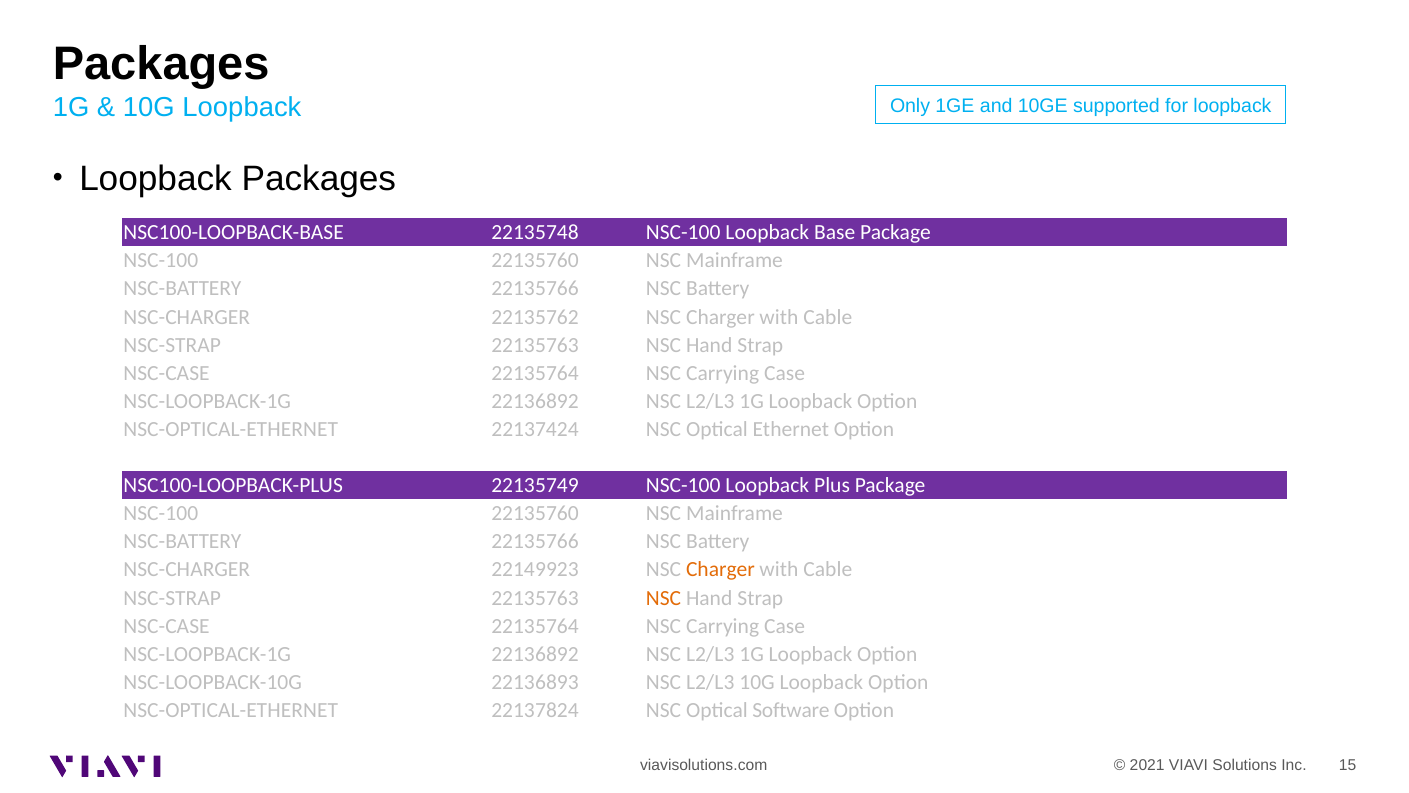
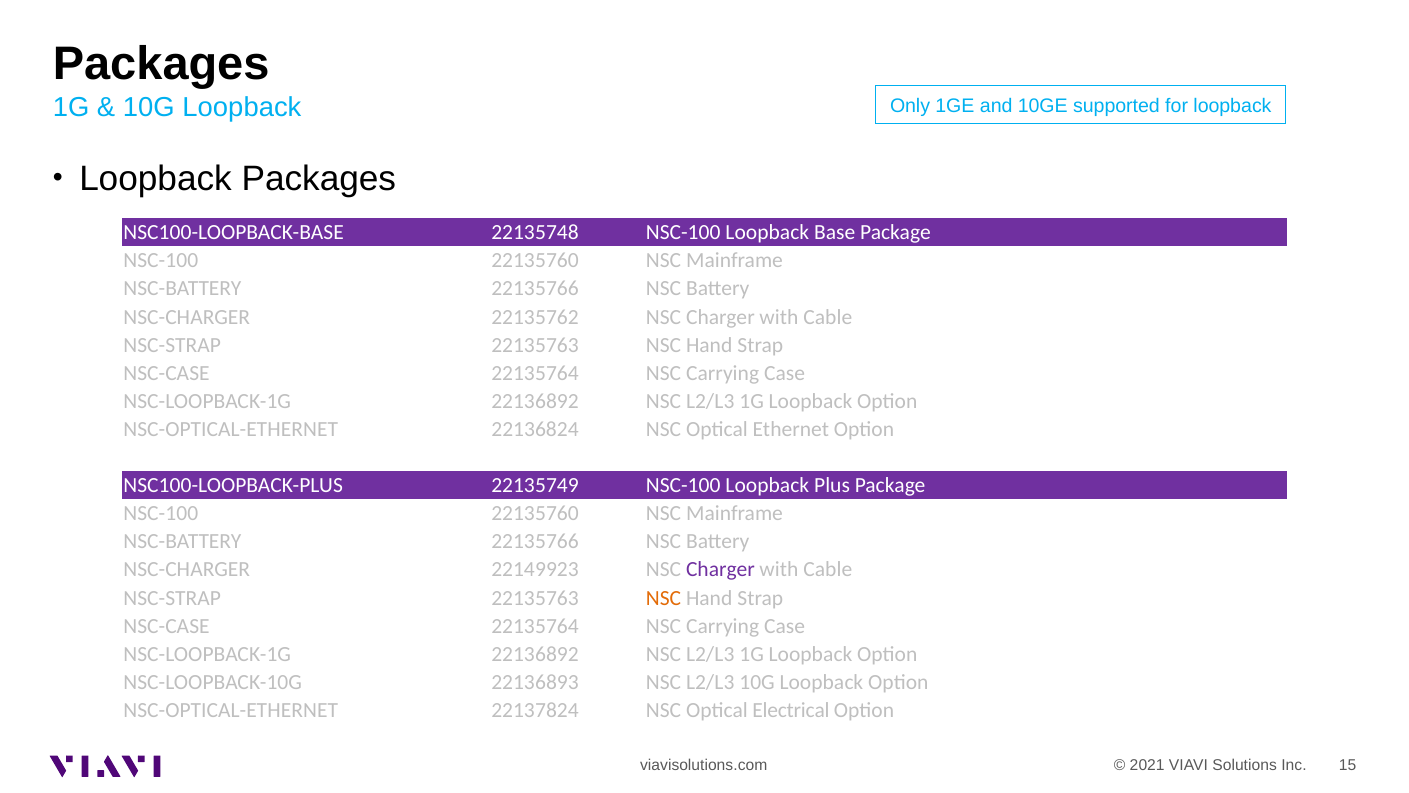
22137424: 22137424 -> 22136824
Charger at (720, 570) colour: orange -> purple
Software: Software -> Electrical
